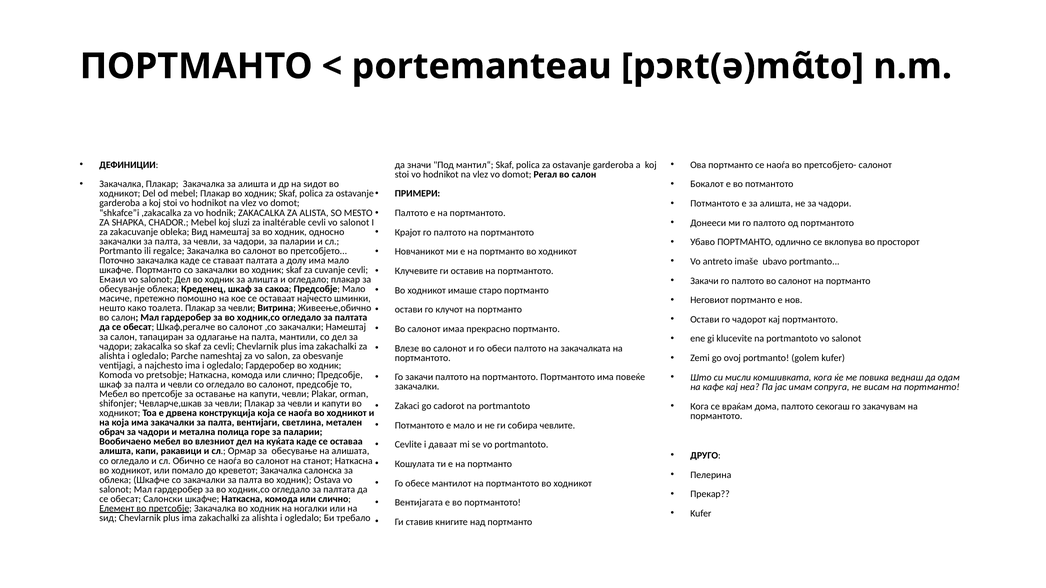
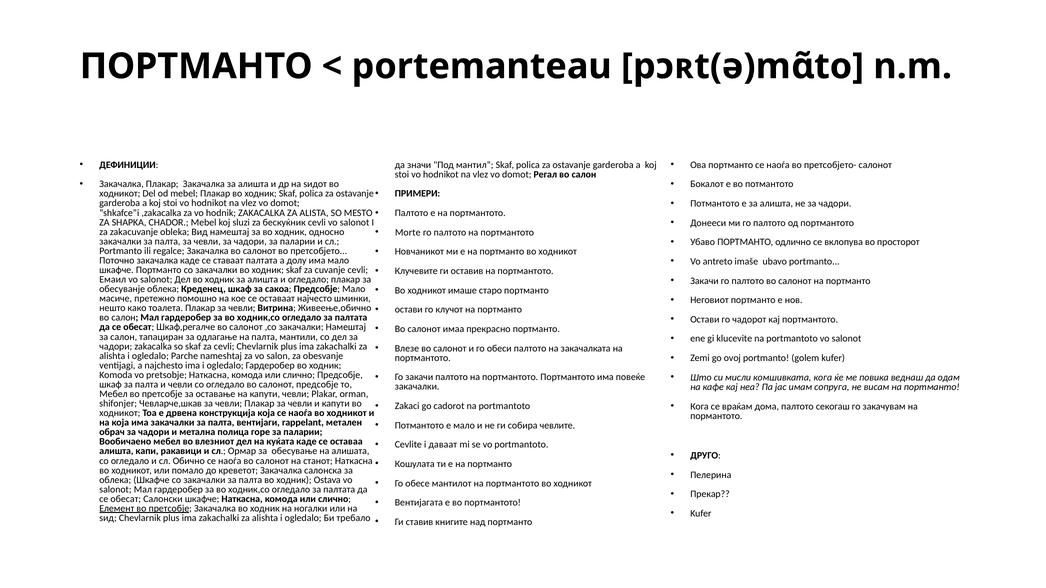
inaltérable: inaltérable -> бескуќник
Крајот: Крајот -> Morte
светлина: светлина -> rappelant
